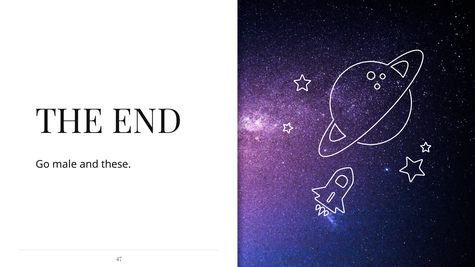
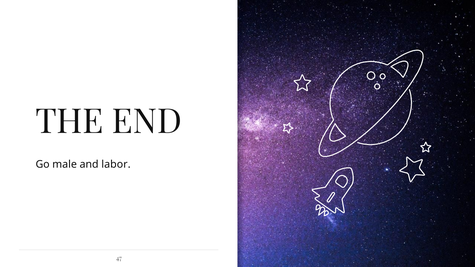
these: these -> labor
